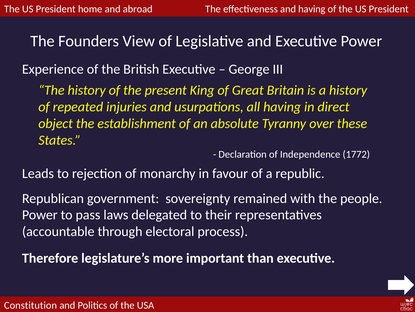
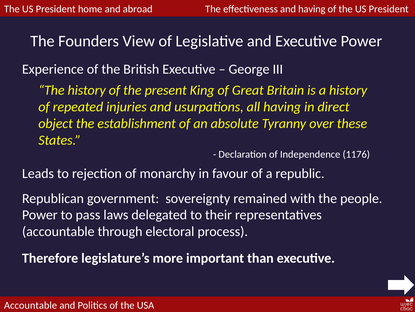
1772: 1772 -> 1176
Constitution at (31, 305): Constitution -> Accountable
